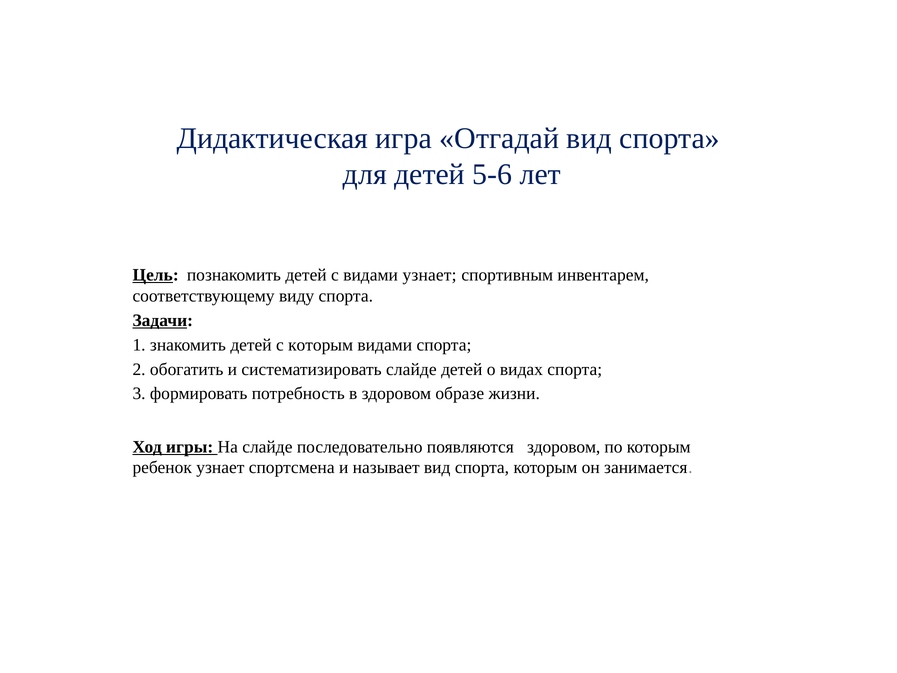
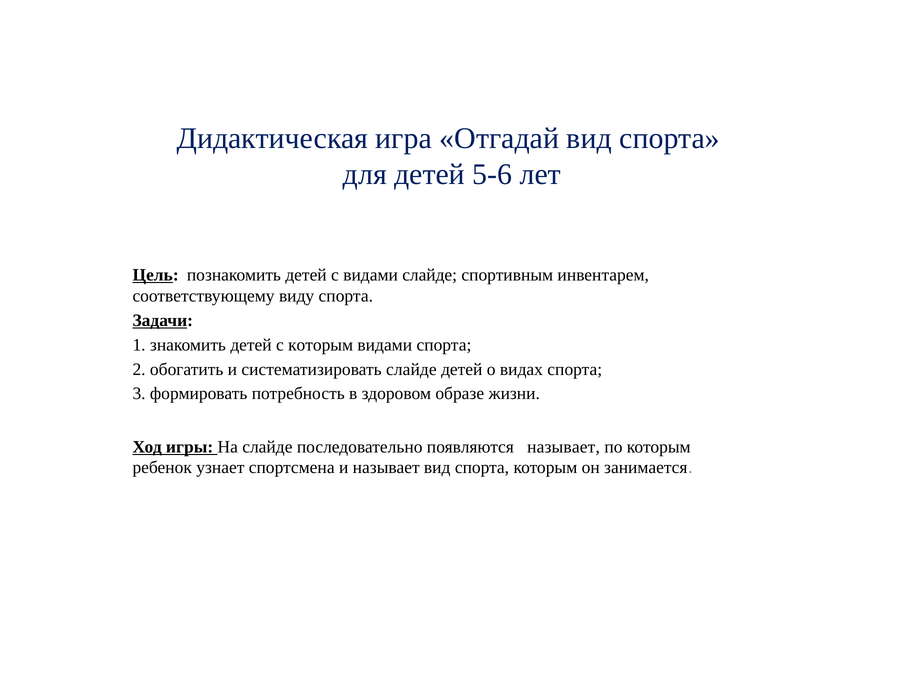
видами узнает: узнает -> слайде
появляются здоровом: здоровом -> называет
